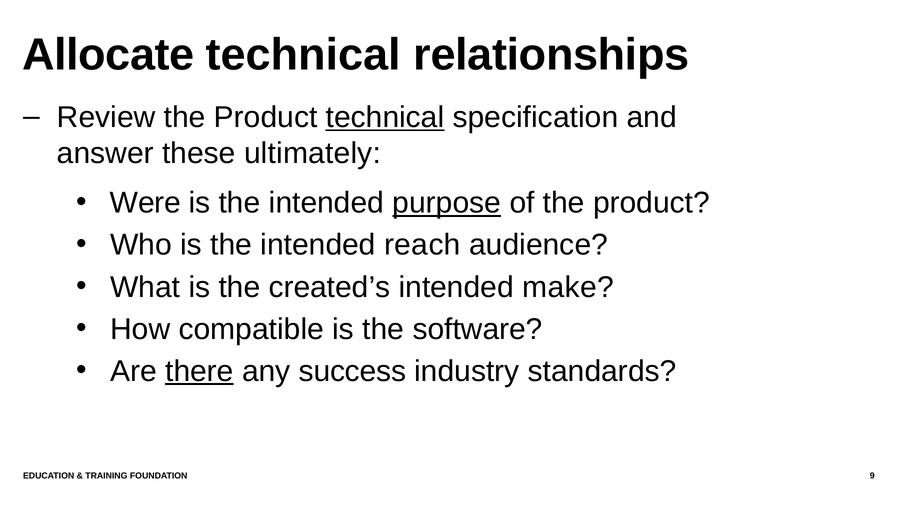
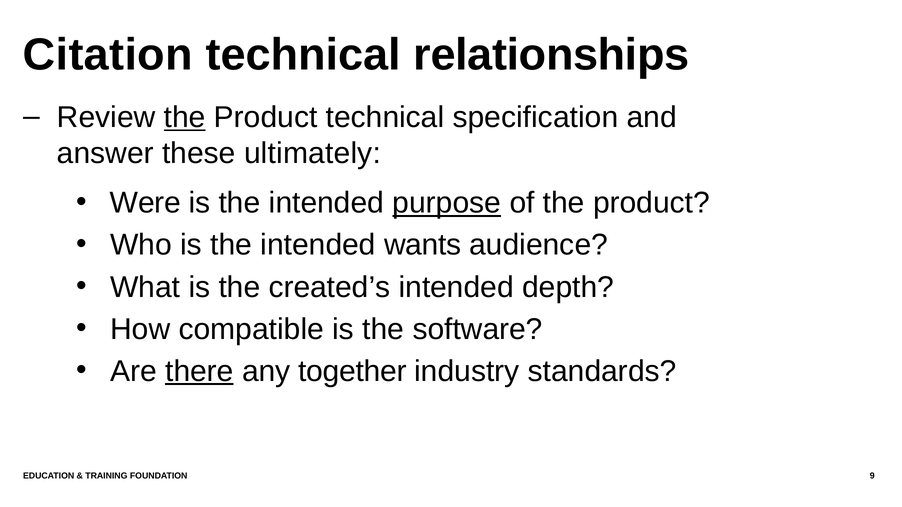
Allocate: Allocate -> Citation
the at (185, 117) underline: none -> present
technical at (385, 117) underline: present -> none
reach: reach -> wants
make: make -> depth
success: success -> together
